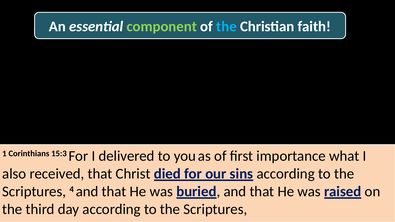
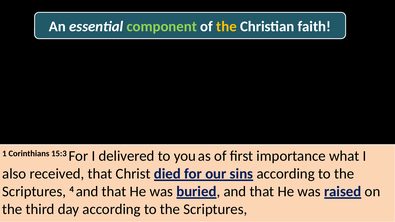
the at (226, 27) colour: light blue -> yellow
